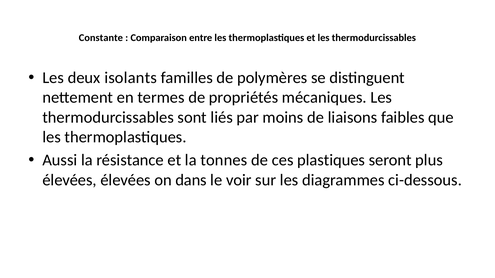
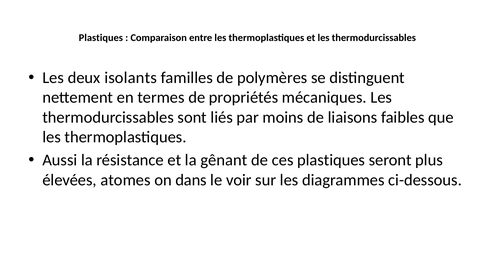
Constante at (101, 38): Constante -> Plastiques
tonnes: tonnes -> gênant
élevées élevées: élevées -> atomes
